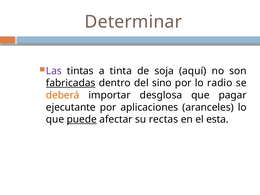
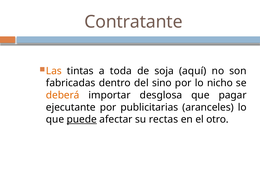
Determinar: Determinar -> Contratante
Las colour: purple -> orange
tinta: tinta -> toda
fabricadas underline: present -> none
radio: radio -> nicho
aplicaciones: aplicaciones -> publicitarias
esta: esta -> otro
